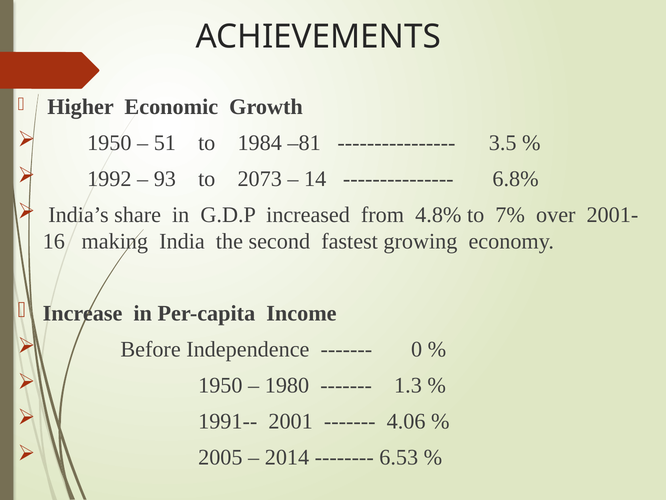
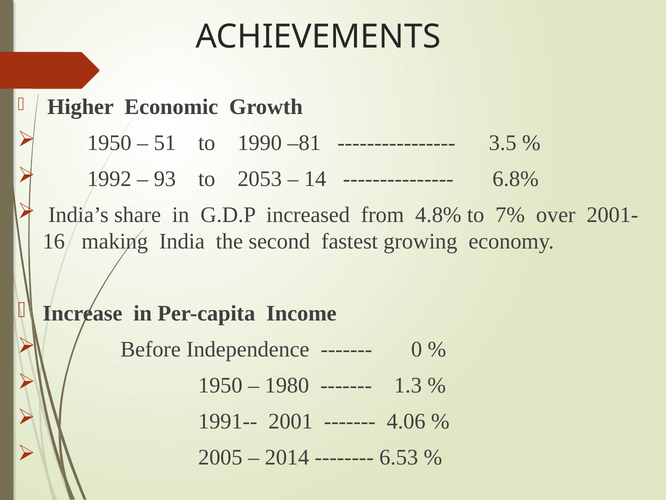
1984: 1984 -> 1990
2073: 2073 -> 2053
